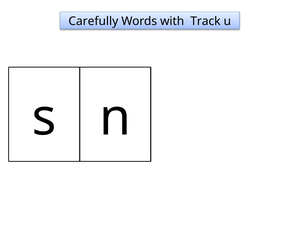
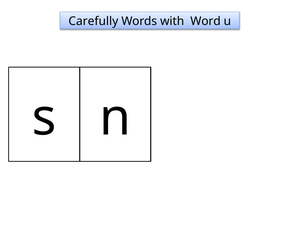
Track: Track -> Word
